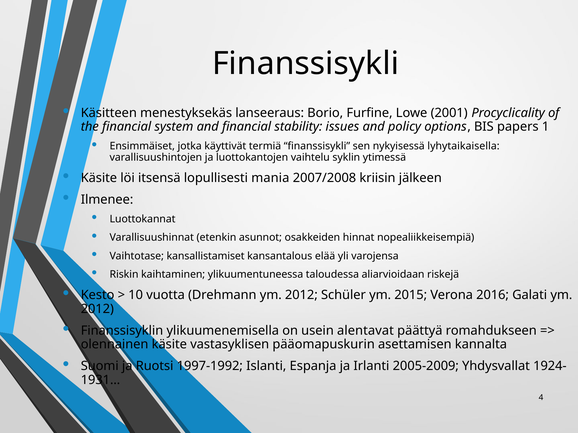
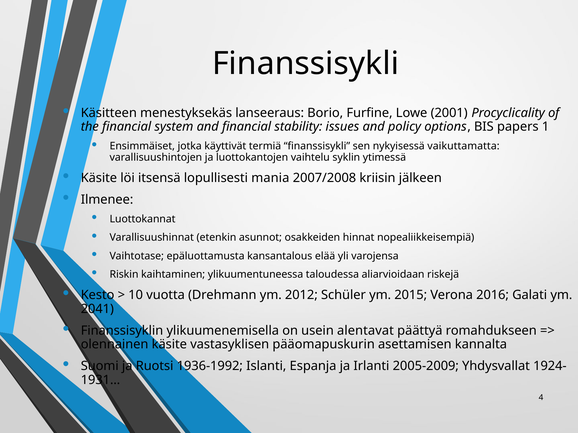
lyhytaikaisella: lyhytaikaisella -> vaikuttamatta
kansallistamiset: kansallistamiset -> epäluottamusta
2012 at (97, 309): 2012 -> 2041
1997-1992: 1997-1992 -> 1936-1992
